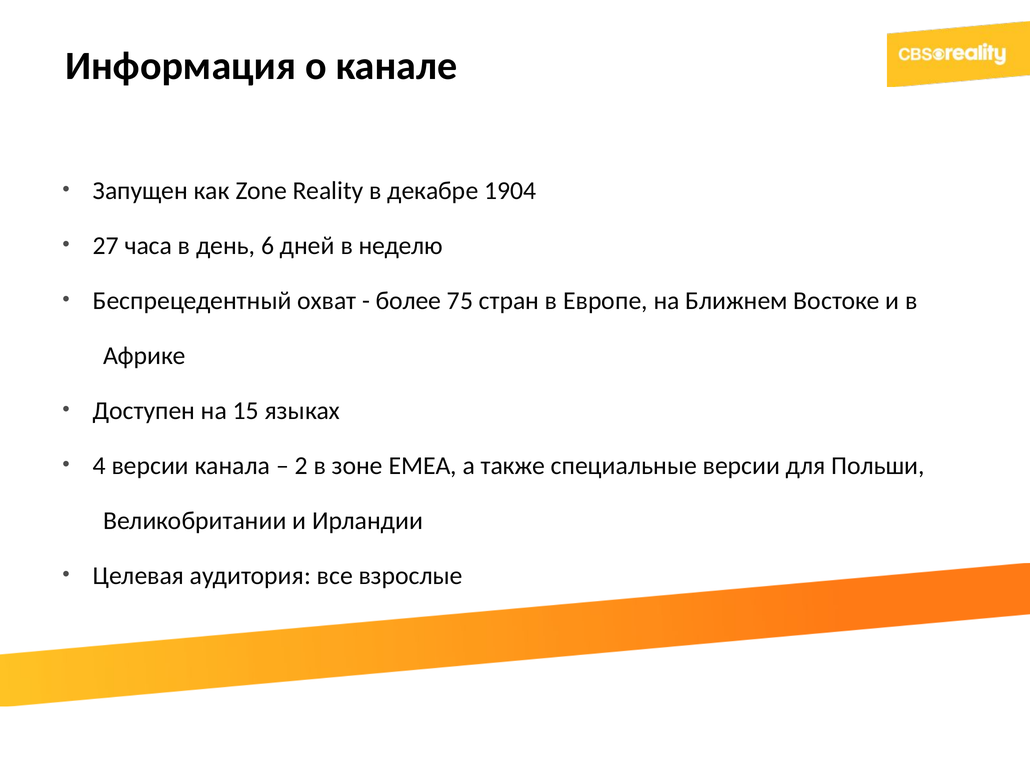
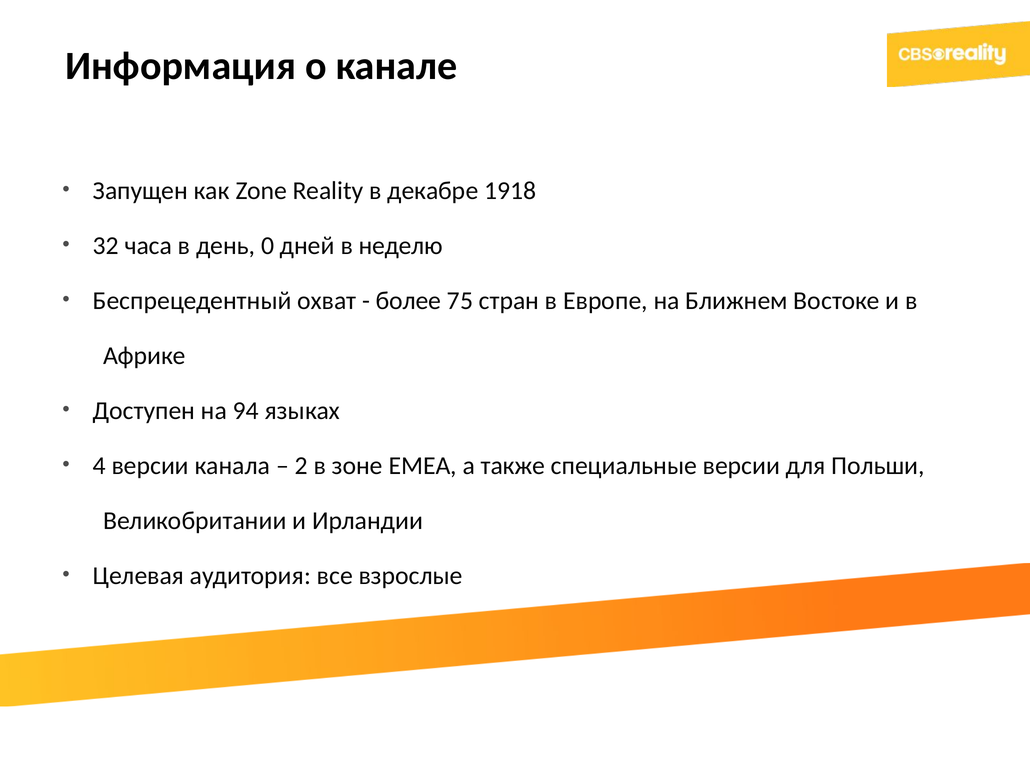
1904: 1904 -> 1918
27: 27 -> 32
6: 6 -> 0
15: 15 -> 94
